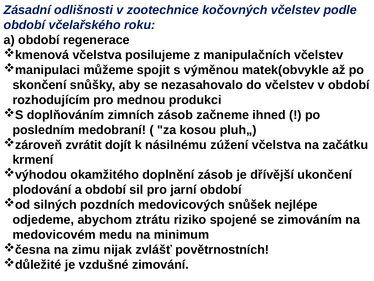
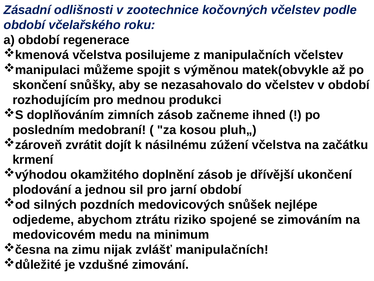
plodování a období: období -> jednou
zvlášť povětrnostních: povětrnostních -> manipulačních
